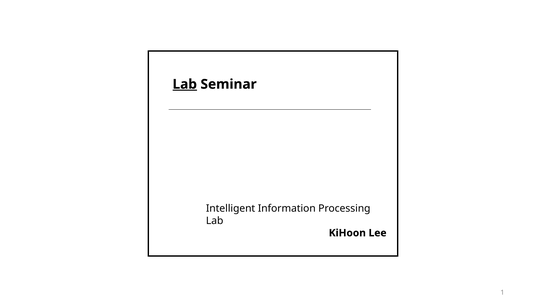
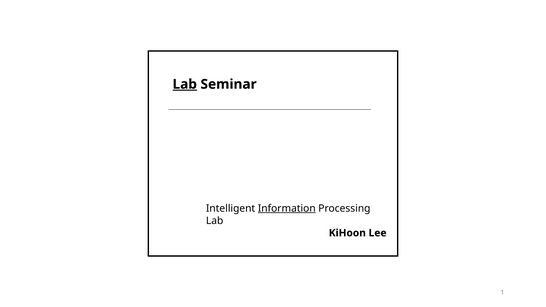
Information underline: none -> present
